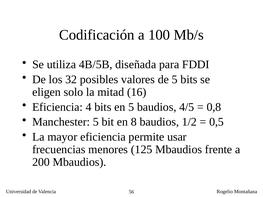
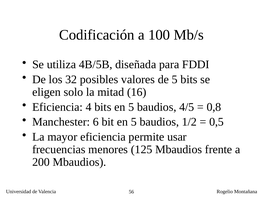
Manchester 5: 5 -> 6
bit en 8: 8 -> 5
